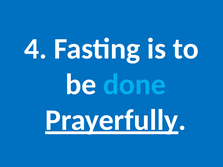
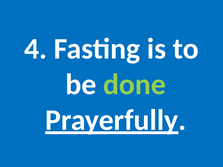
done colour: light blue -> light green
